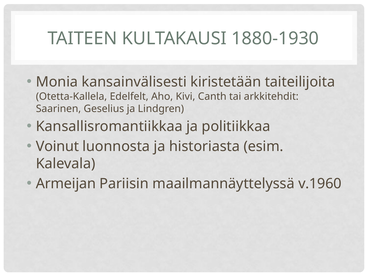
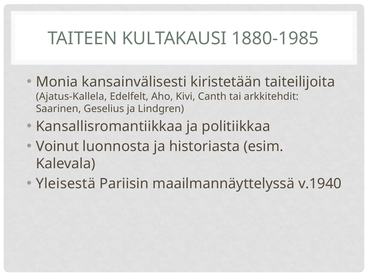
1880-1930: 1880-1930 -> 1880-1985
Otetta-Kallela: Otetta-Kallela -> Ajatus-Kallela
Armeijan: Armeijan -> Yleisestä
v.1960: v.1960 -> v.1940
